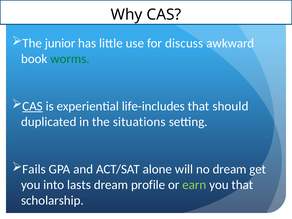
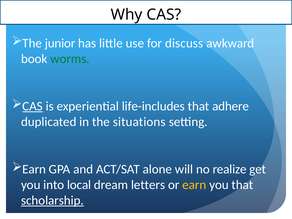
should: should -> adhere
Fails at (34, 169): Fails -> Earn
no dream: dream -> realize
lasts: lasts -> local
profile: profile -> letters
earn at (194, 185) colour: light green -> yellow
scholarship underline: none -> present
